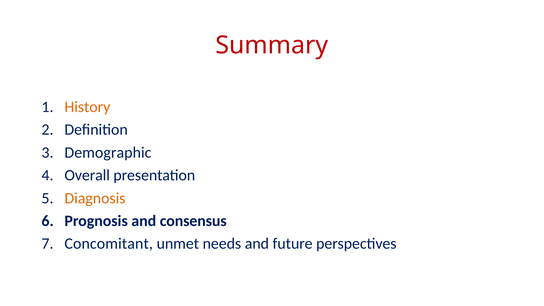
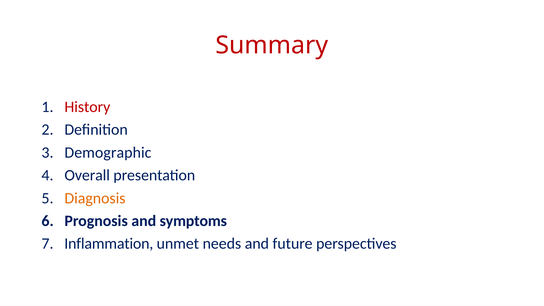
History colour: orange -> red
consensus: consensus -> symptoms
Concomitant: Concomitant -> Inflammation
